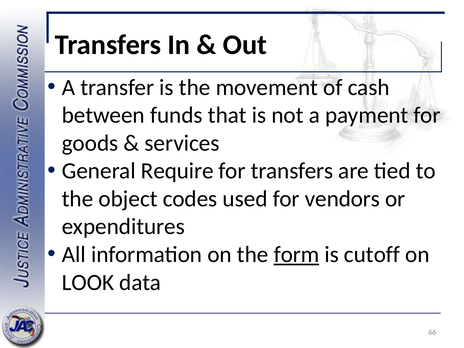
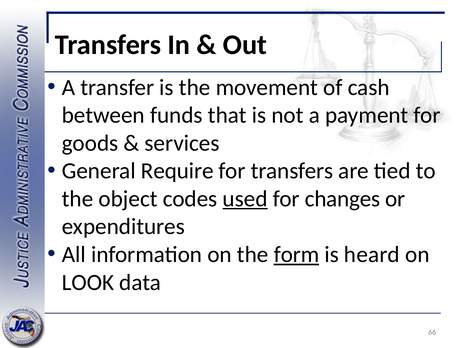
used underline: none -> present
vendors: vendors -> changes
cutoff: cutoff -> heard
